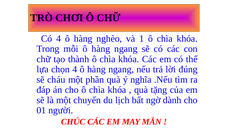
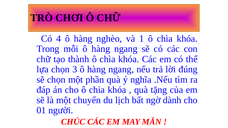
chọn 4: 4 -> 3
sẽ cháu: cháu -> chọn
